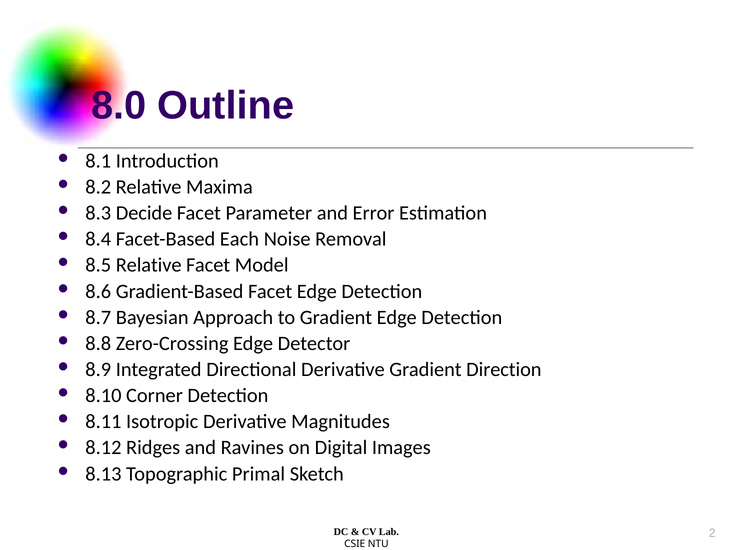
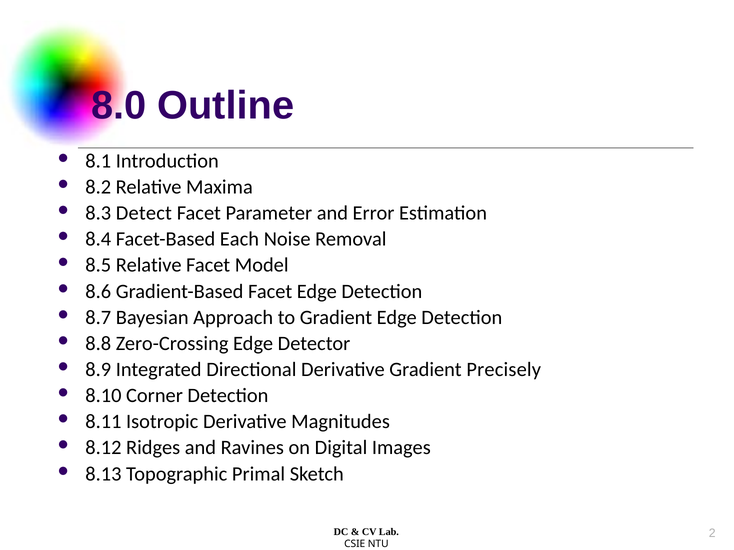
Decide: Decide -> Detect
Direction: Direction -> Precisely
